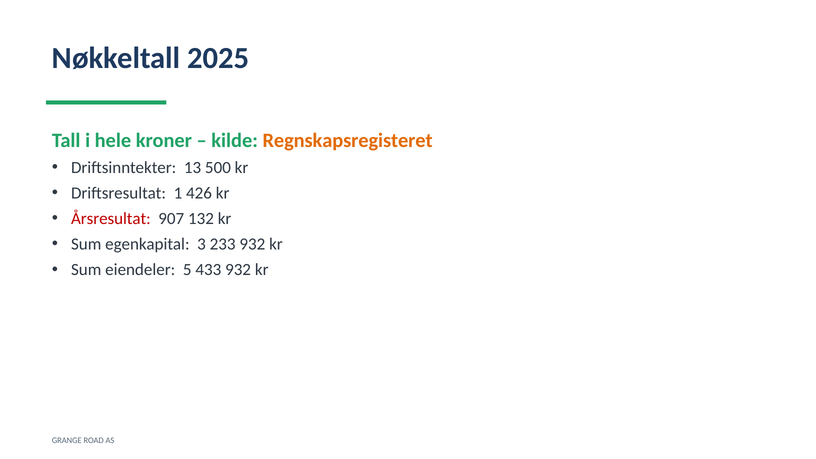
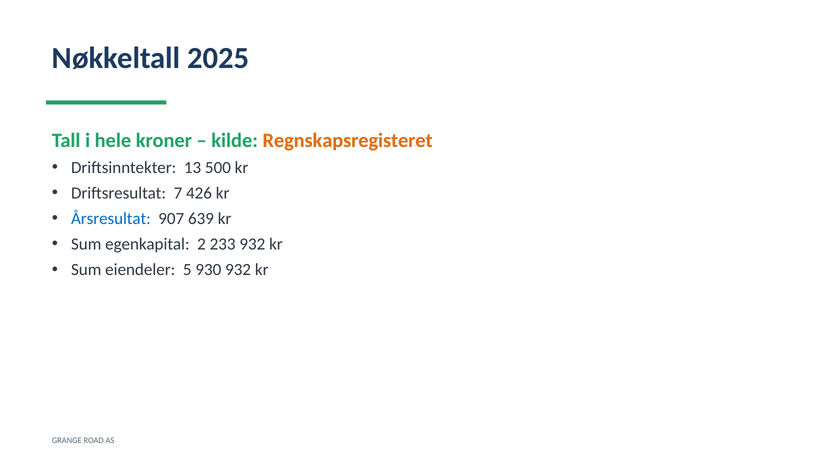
1: 1 -> 7
Årsresultat colour: red -> blue
132: 132 -> 639
3: 3 -> 2
433: 433 -> 930
